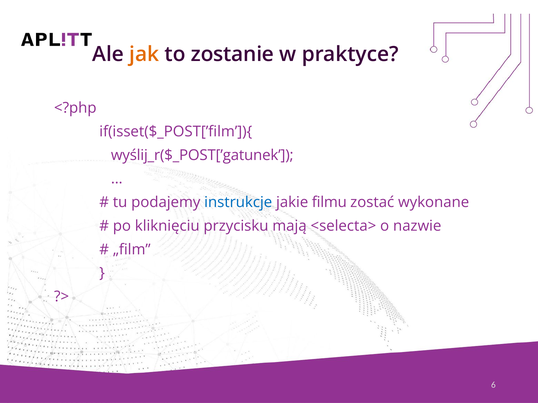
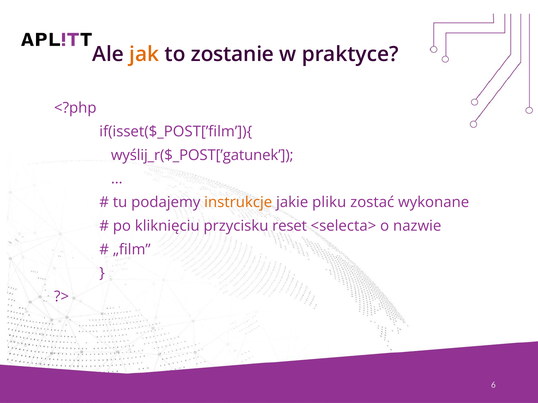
instrukcje colour: blue -> orange
filmu: filmu -> pliku
mają: mają -> reset
